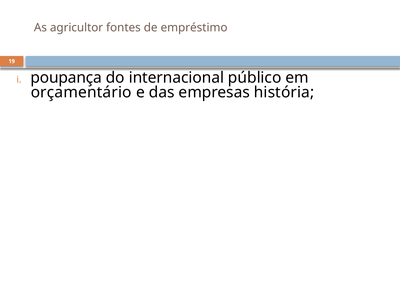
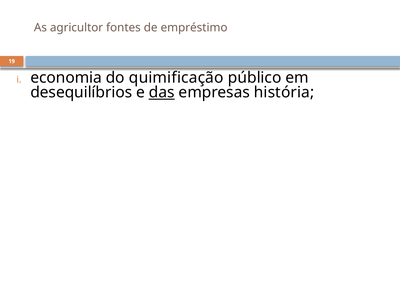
poupança: poupança -> economia
internacional: internacional -> quimificação
orçamentário: orçamentário -> desequilíbrios
das underline: none -> present
